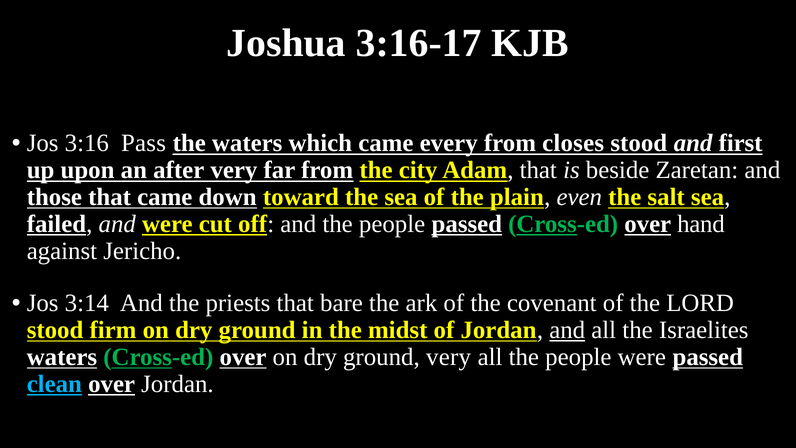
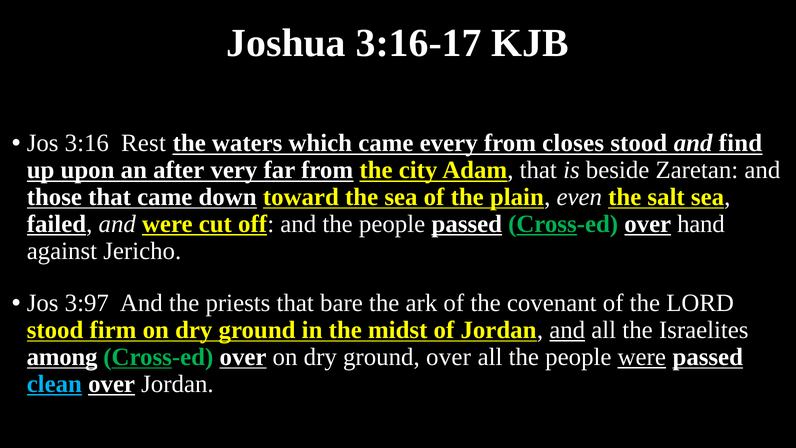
Pass: Pass -> Rest
first: first -> find
3:14: 3:14 -> 3:97
waters at (62, 357): waters -> among
ground very: very -> over
were at (642, 357) underline: none -> present
